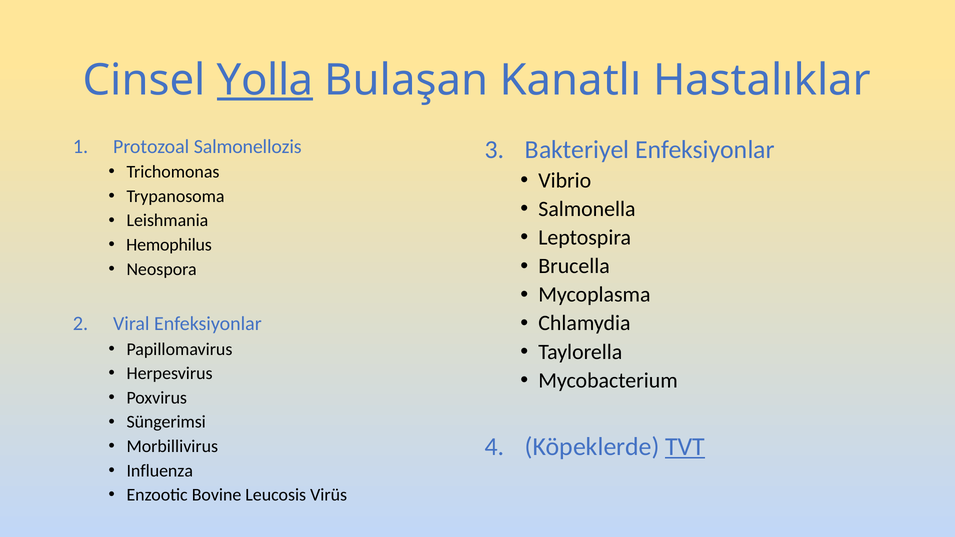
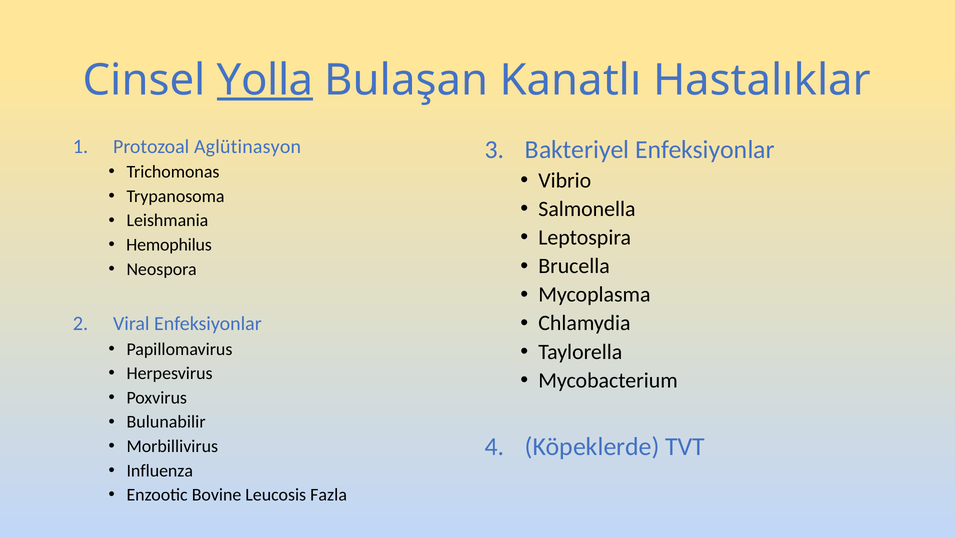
Salmonellozis: Salmonellozis -> Aglütinasyon
Süngerimsi: Süngerimsi -> Bulunabilir
TVT underline: present -> none
Virüs: Virüs -> Fazla
